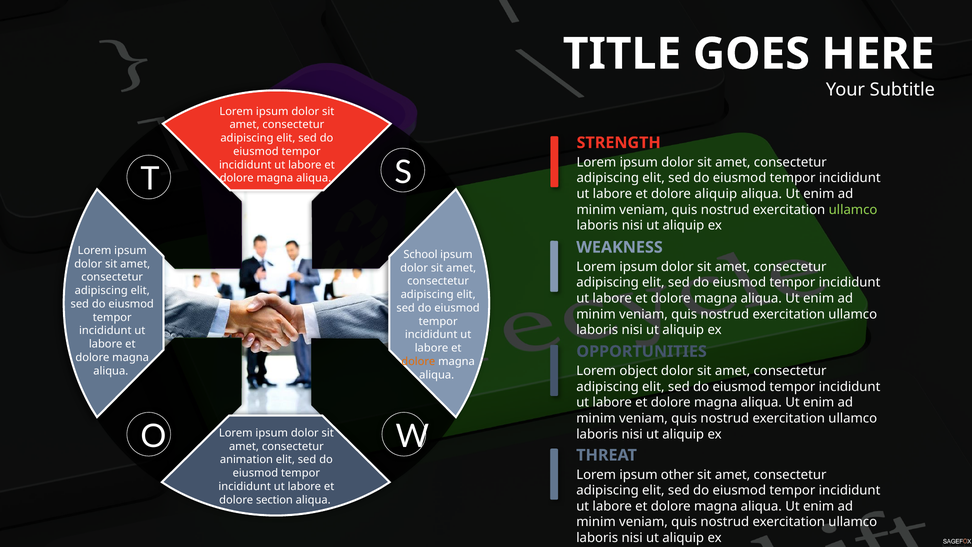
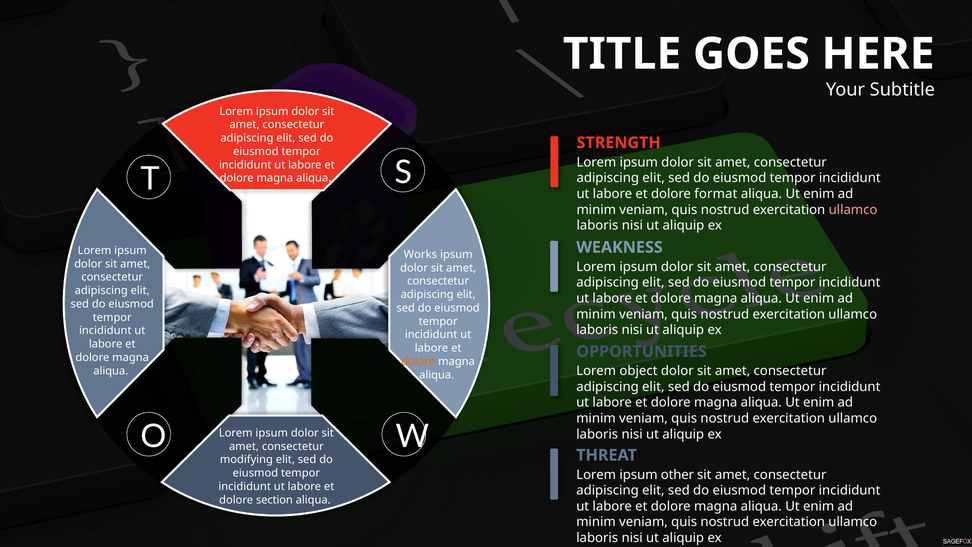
dolore aliquip: aliquip -> format
ullamco at (853, 210) colour: light green -> pink
School: School -> Works
animation: animation -> modifying
